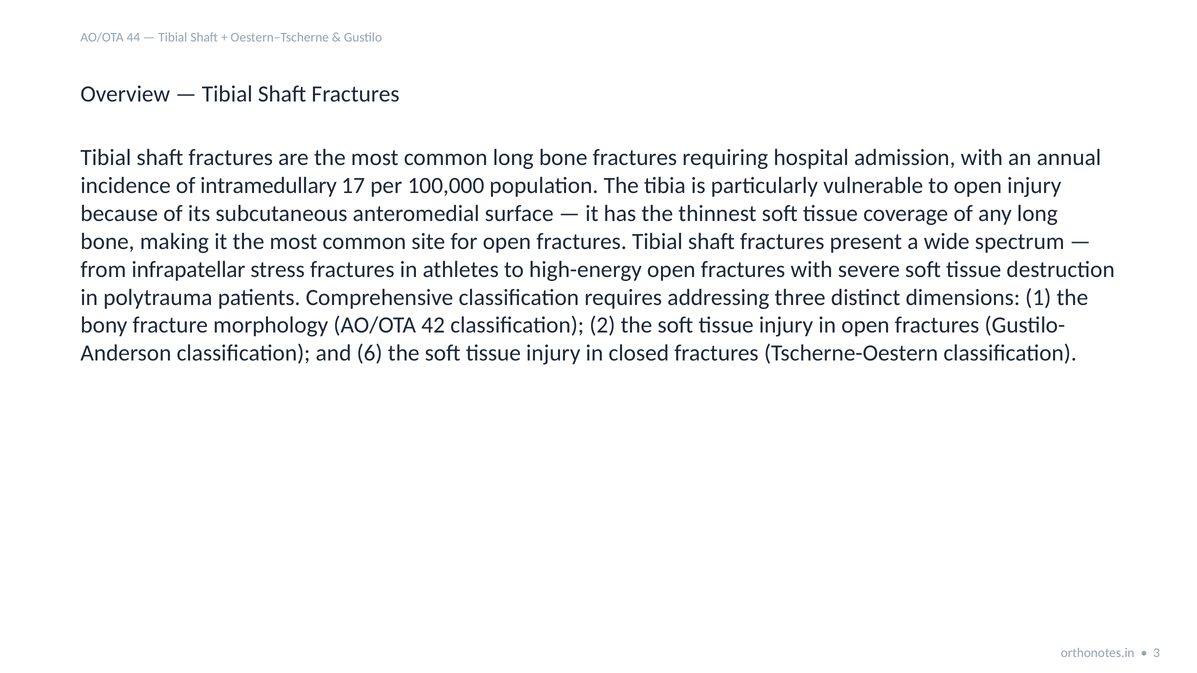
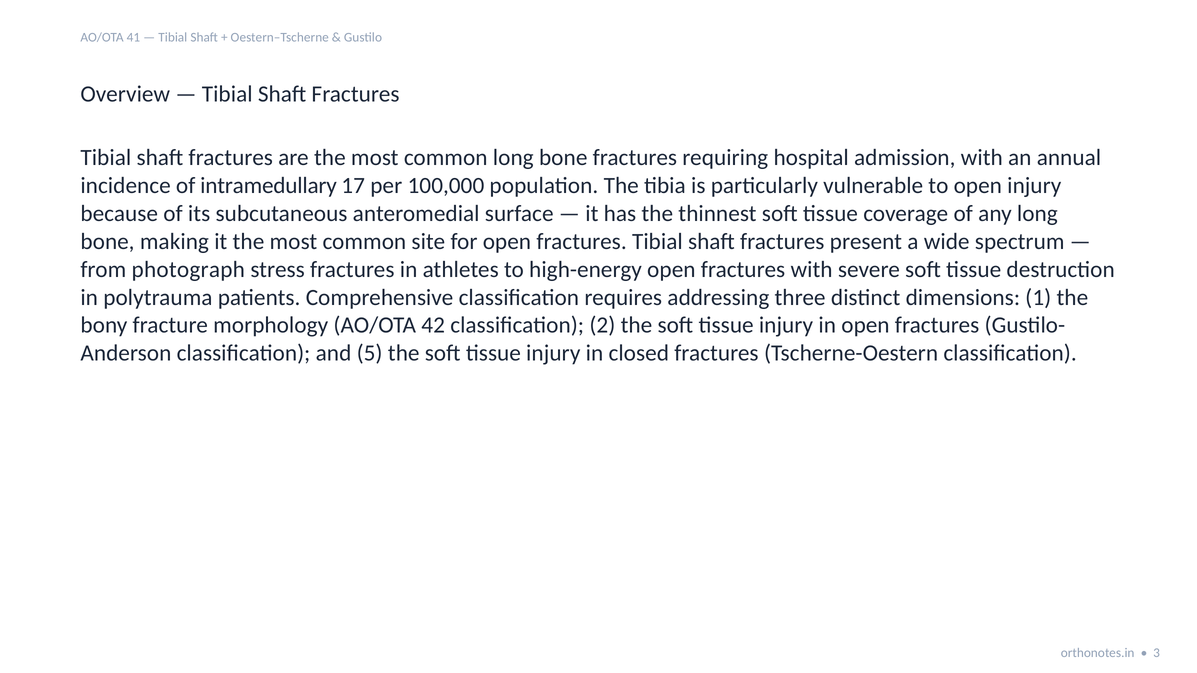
44: 44 -> 41
infrapatellar: infrapatellar -> photograph
6: 6 -> 5
